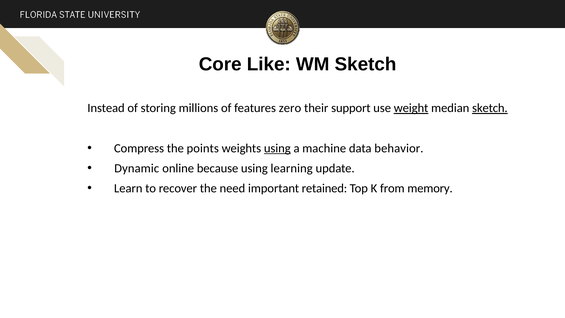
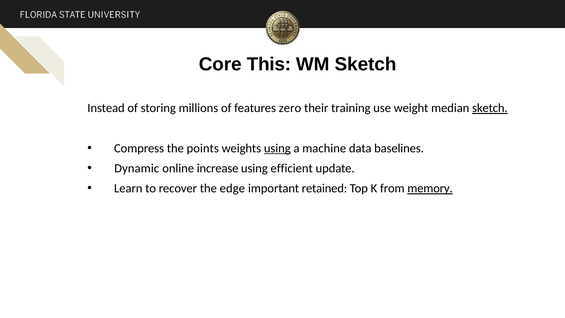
Like: Like -> This
support: support -> training
weight underline: present -> none
behavior: behavior -> baselines
because: because -> increase
learning: learning -> efficient
need: need -> edge
memory underline: none -> present
